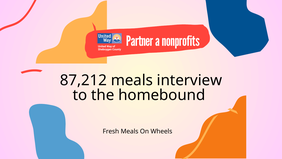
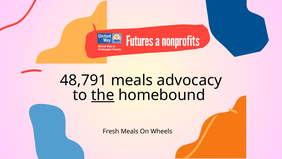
Partner: Partner -> Futures
87,212: 87,212 -> 48,791
interview: interview -> advocacy
the underline: none -> present
